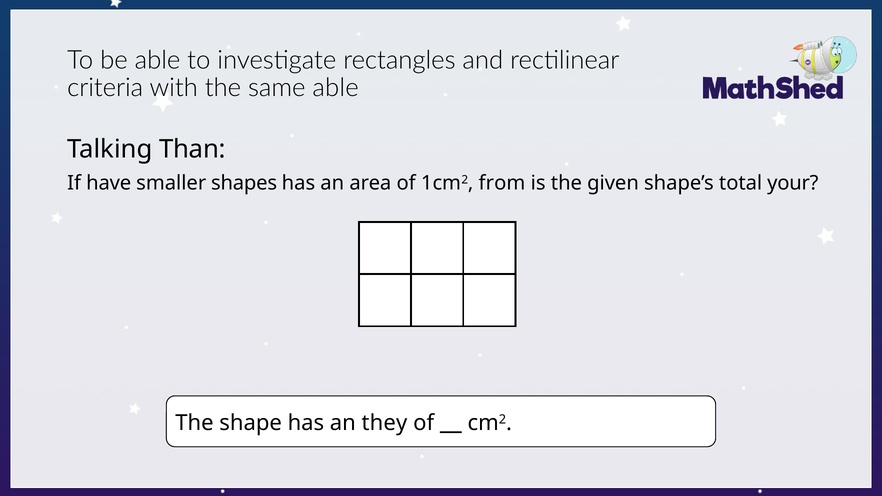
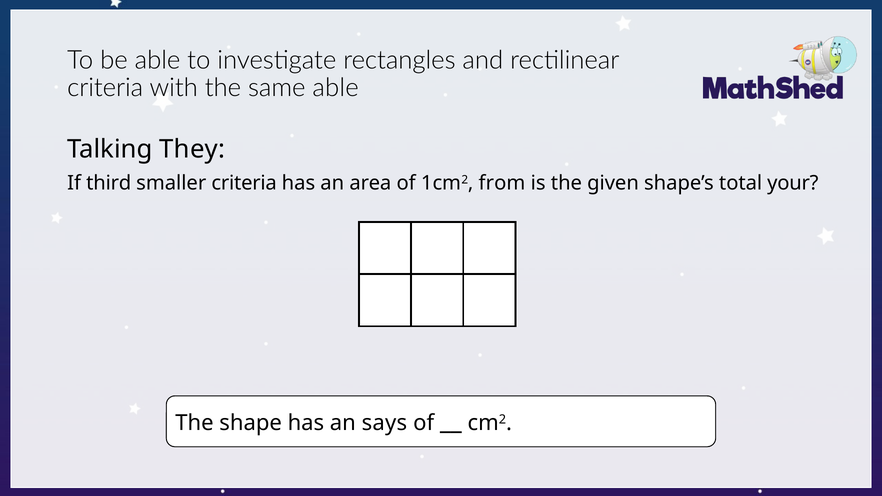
Than: Than -> They
have: have -> third
smaller shapes: shapes -> criteria
they: they -> says
